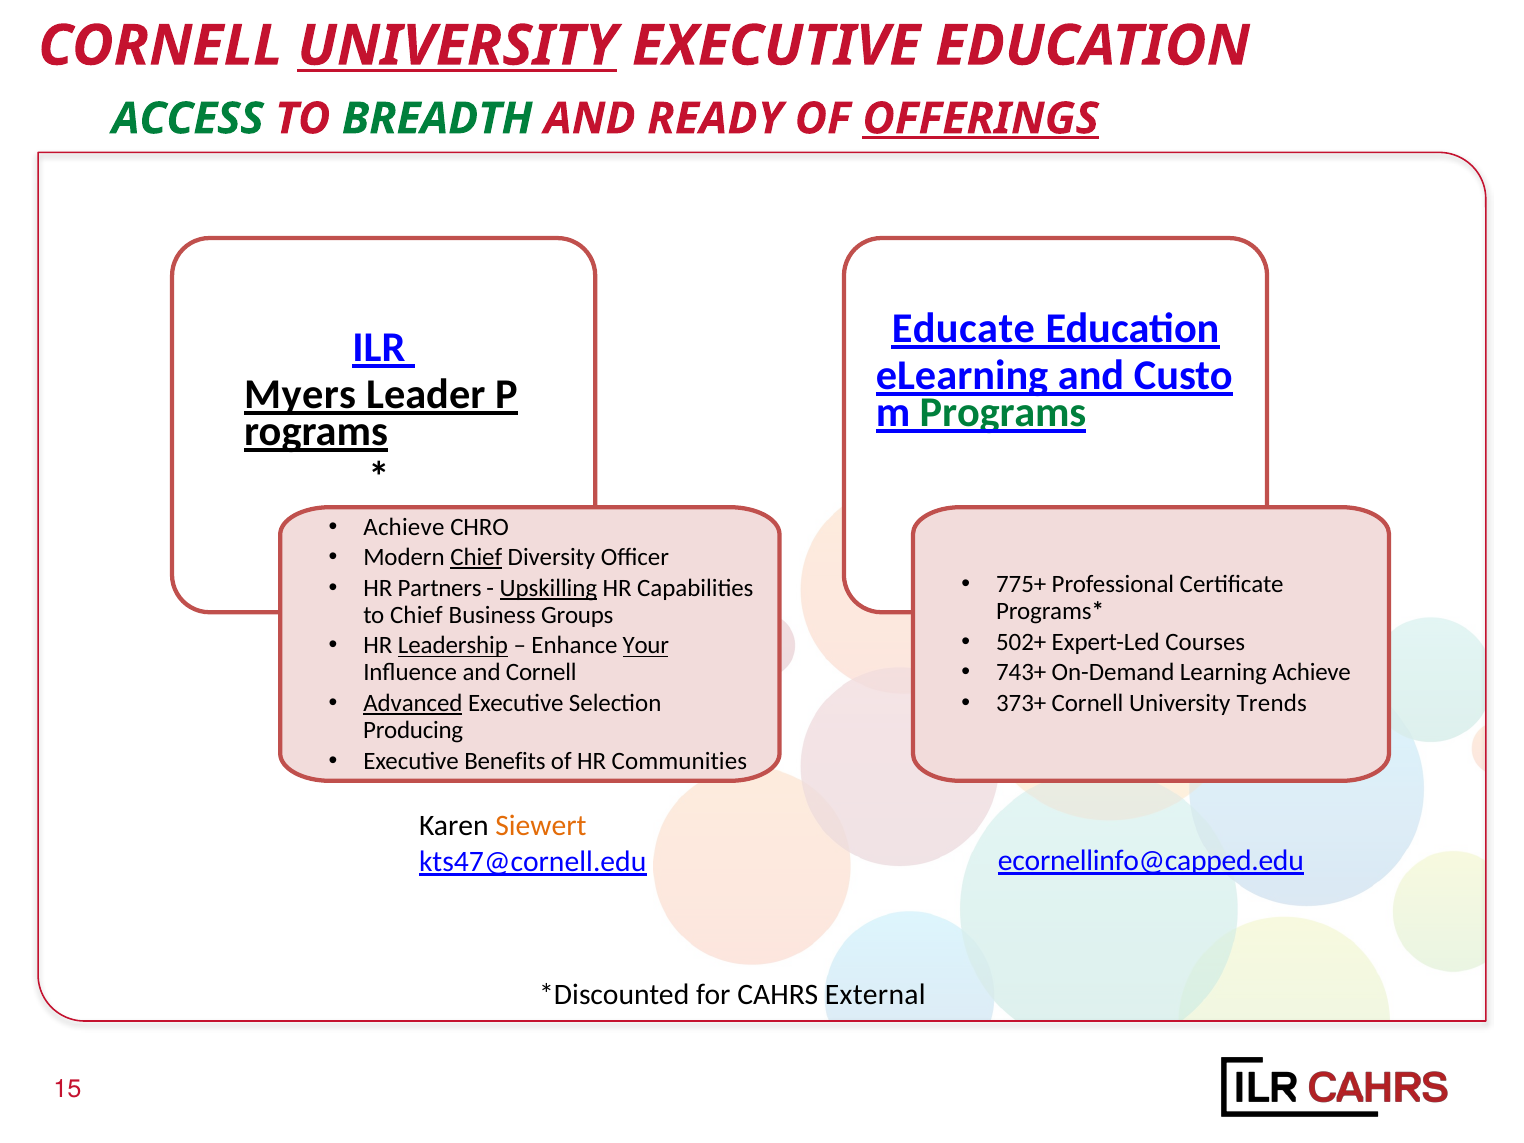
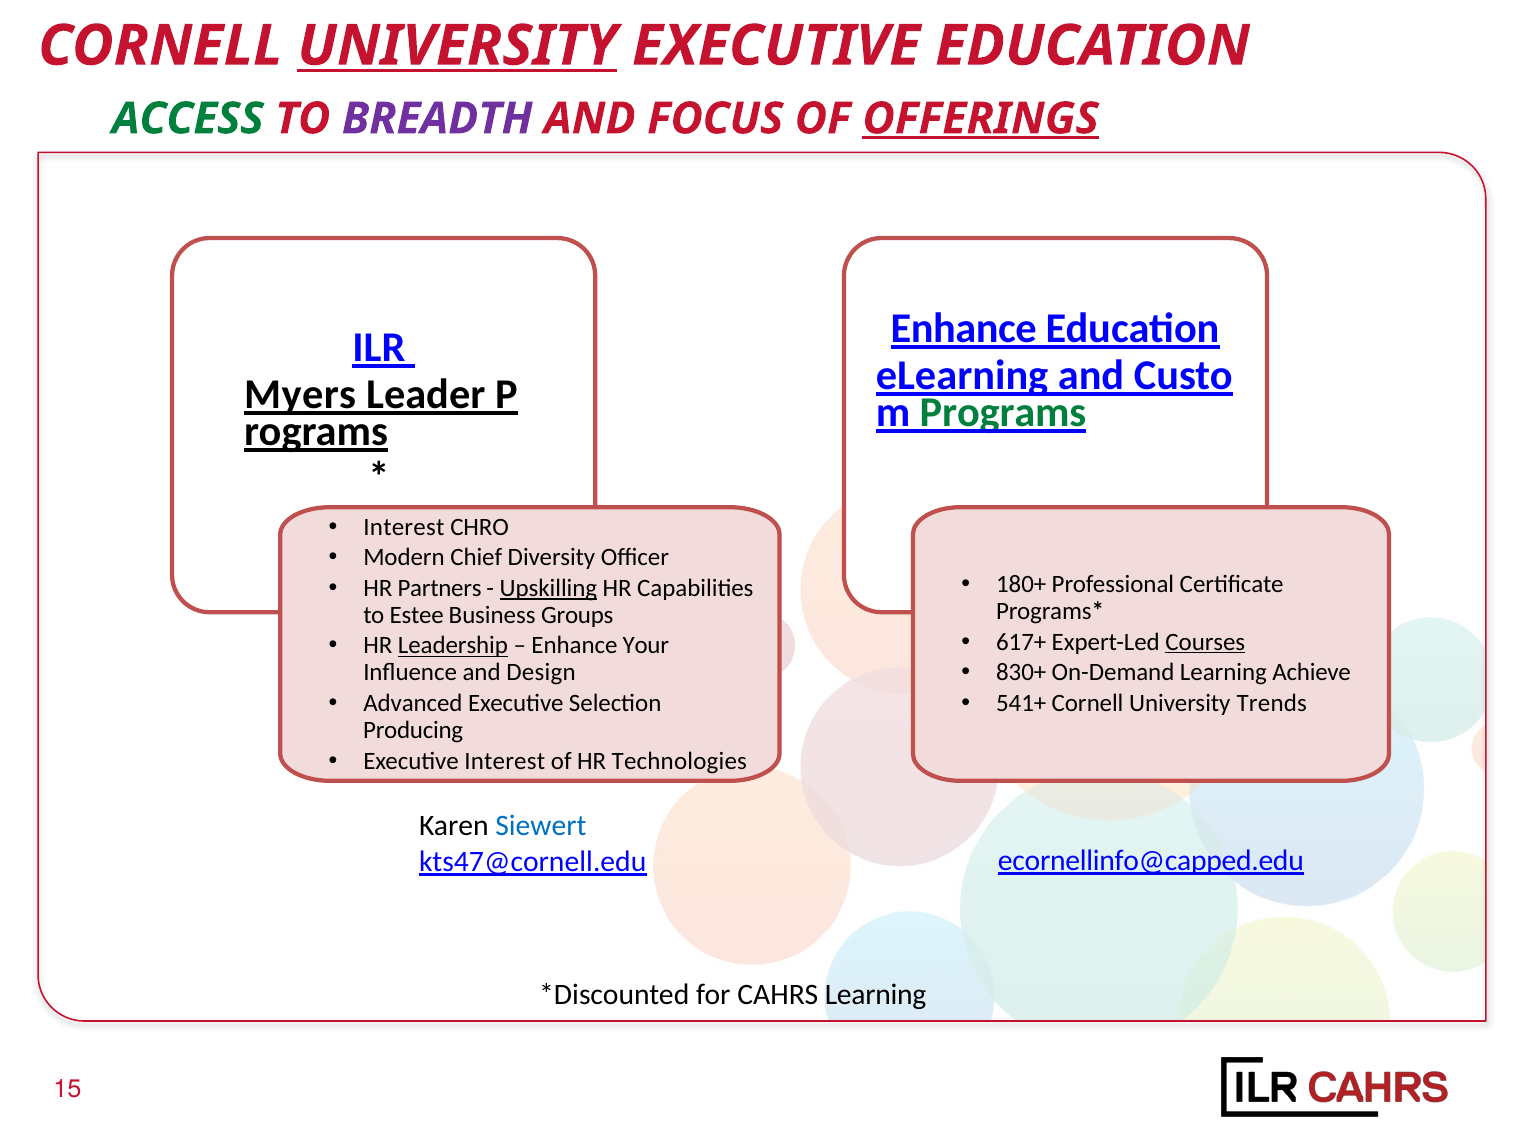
BREADTH colour: green -> purple
READY: READY -> FOCUS
Educate at (963, 329): Educate -> Enhance
Achieve at (404, 527): Achieve -> Interest
Chief at (476, 557) underline: present -> none
775+: 775+ -> 180+
to Chief: Chief -> Estee
502+: 502+ -> 617+
Courses underline: none -> present
Your underline: present -> none
743+: 743+ -> 830+
and Cornell: Cornell -> Design
Advanced underline: present -> none
373+: 373+ -> 541+
Executive Benefits: Benefits -> Interest
Communities: Communities -> Technologies
Siewert colour: orange -> blue
CAHRS External: External -> Learning
